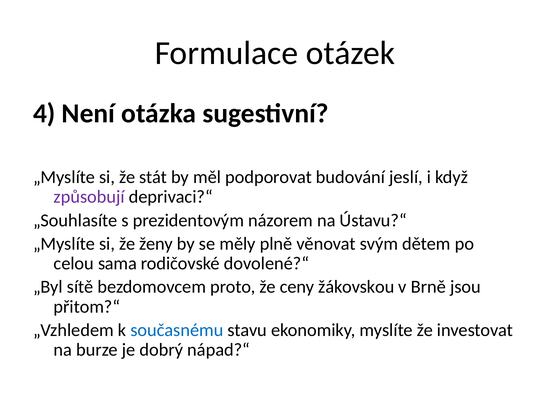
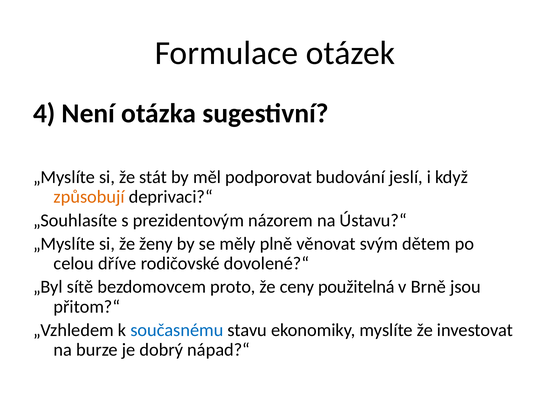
způsobují colour: purple -> orange
sama: sama -> dříve
žákovskou: žákovskou -> použitelná
